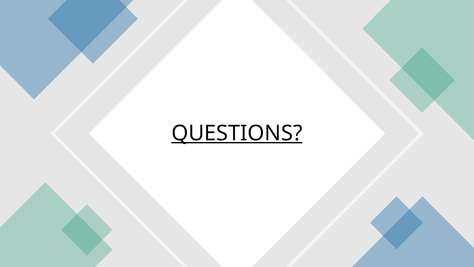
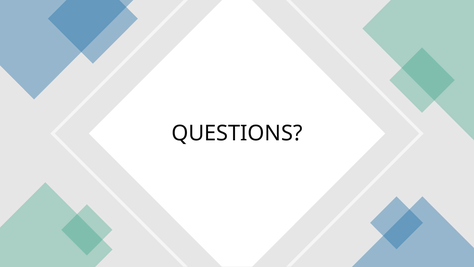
QUESTIONS underline: present -> none
